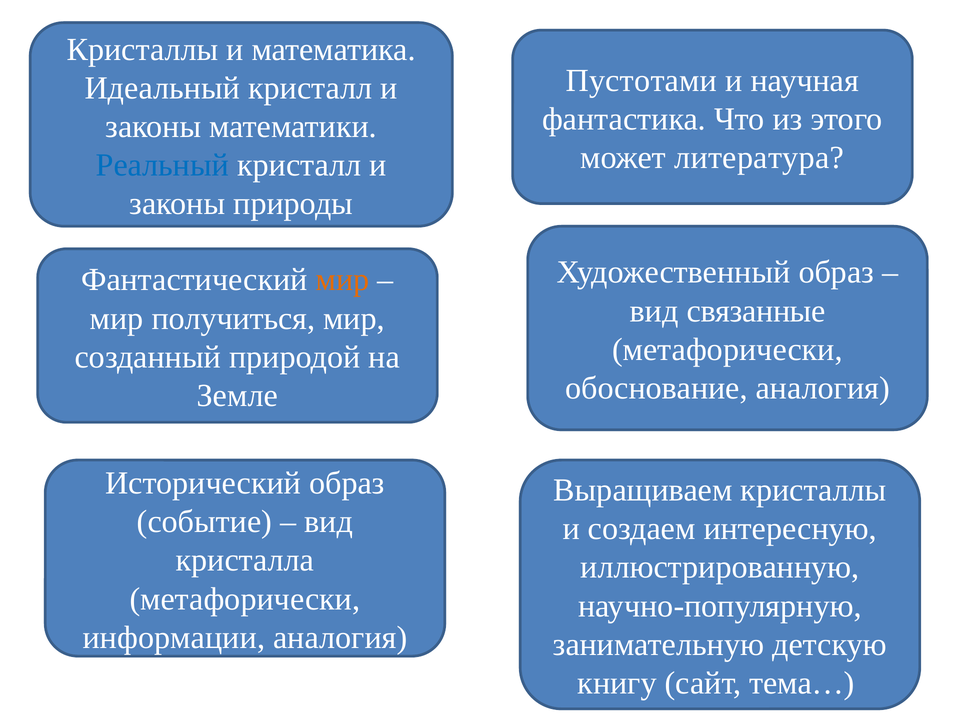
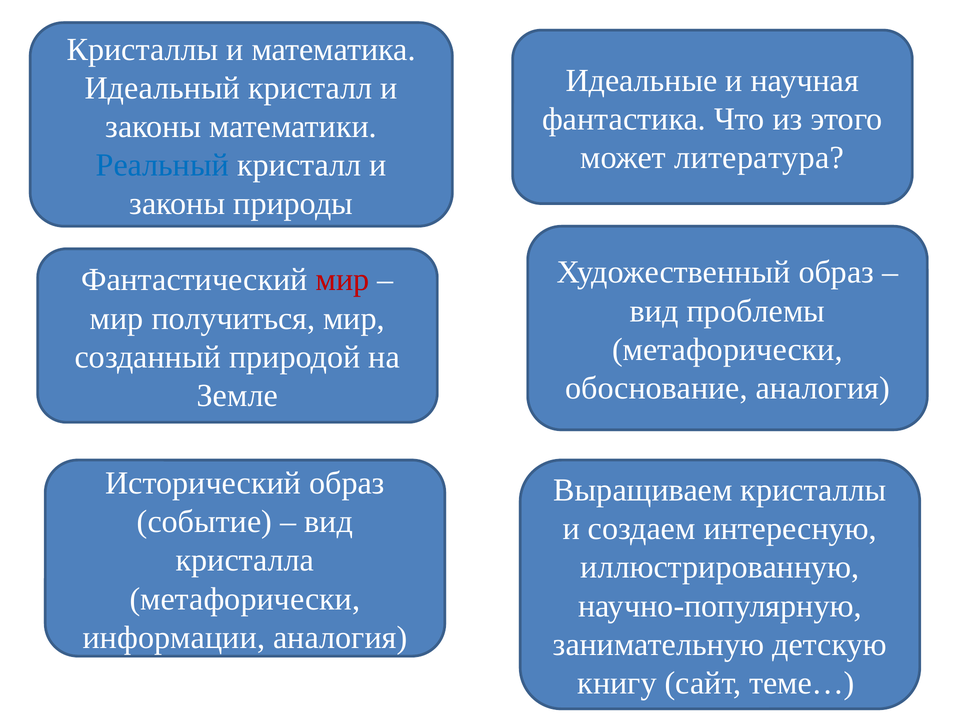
Пустотами: Пустотами -> Идеальные
мир at (343, 280) colour: orange -> red
связанные: связанные -> проблемы
тема…: тема… -> теме…
